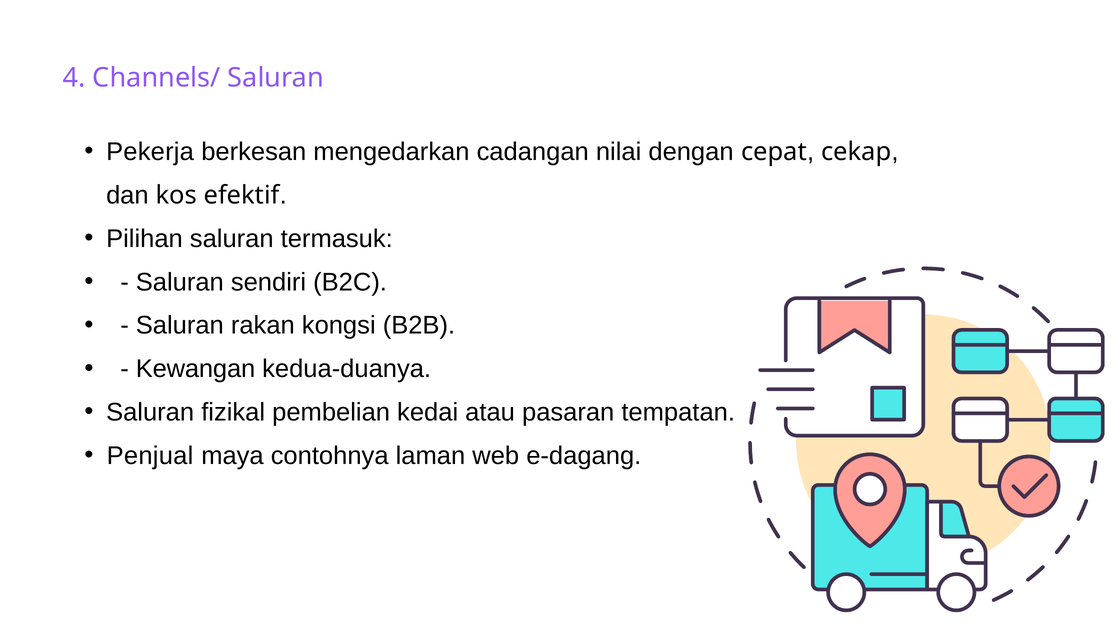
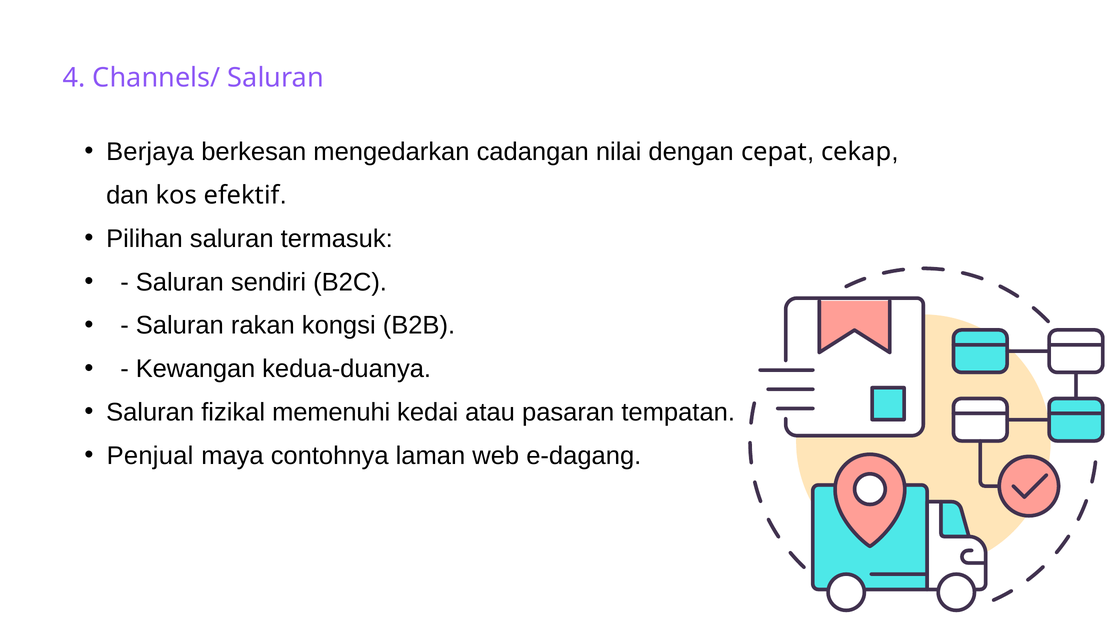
Pekerja: Pekerja -> Berjaya
pembelian: pembelian -> memenuhi
